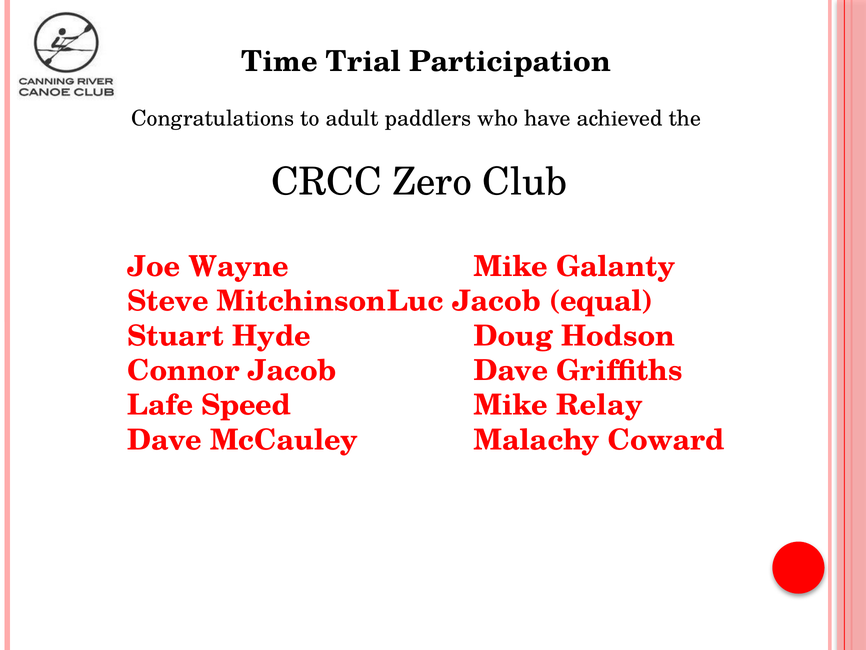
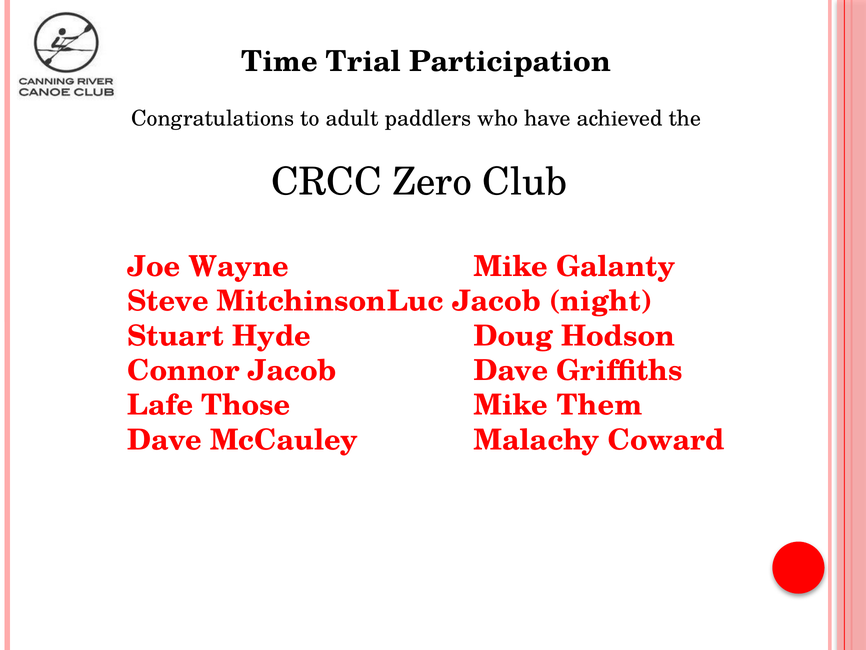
equal: equal -> night
Speed: Speed -> Those
Relay: Relay -> Them
